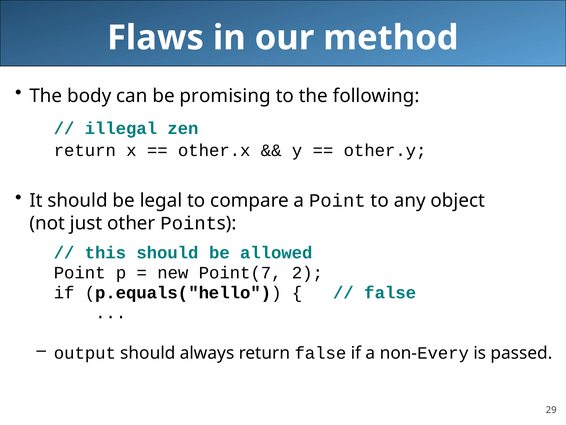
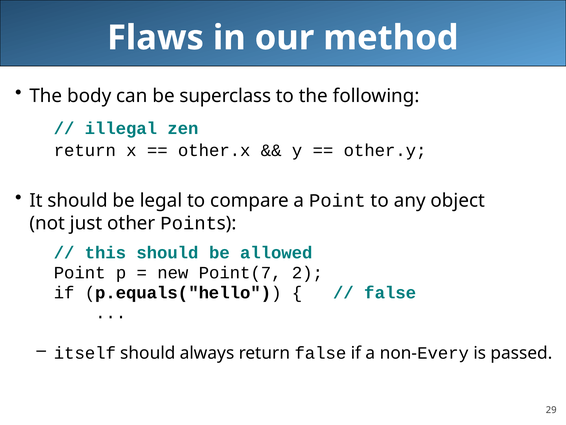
promising: promising -> superclass
output: output -> itself
